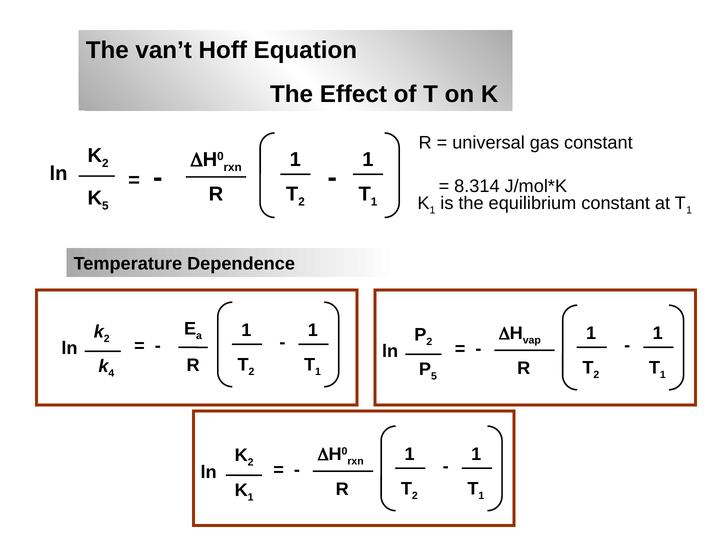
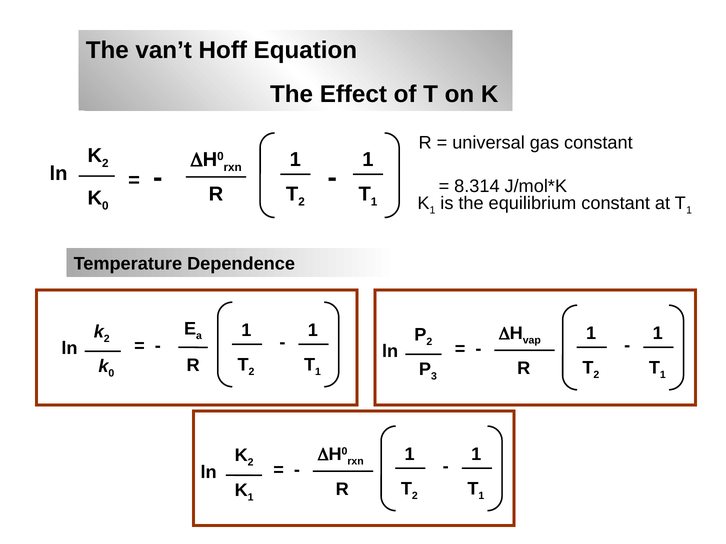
5 at (105, 206): 5 -> 0
4 at (111, 374): 4 -> 0
5 at (434, 377): 5 -> 3
